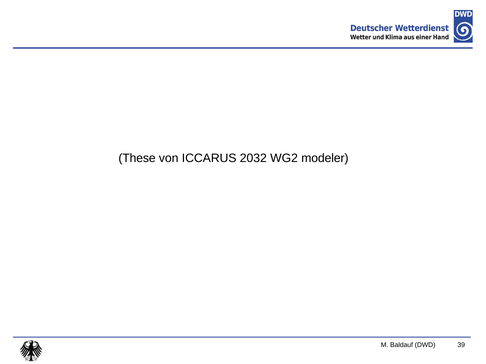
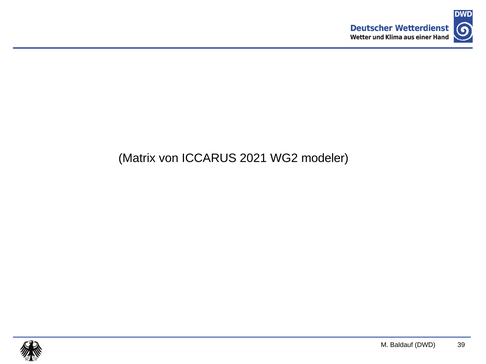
These: These -> Matrix
2032: 2032 -> 2021
